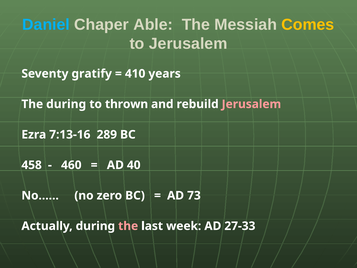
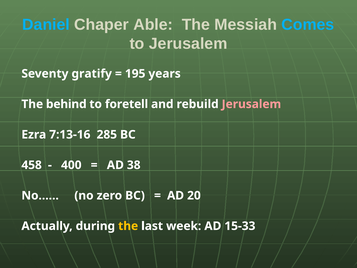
Comes colour: yellow -> light blue
410: 410 -> 195
The during: during -> behind
thrown: thrown -> foretell
289: 289 -> 285
460: 460 -> 400
40: 40 -> 38
73: 73 -> 20
the at (128, 226) colour: pink -> yellow
27-33: 27-33 -> 15-33
